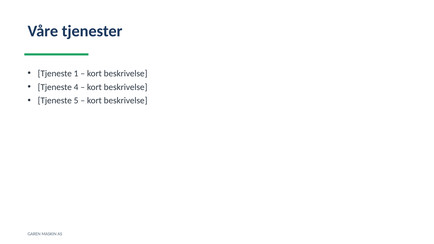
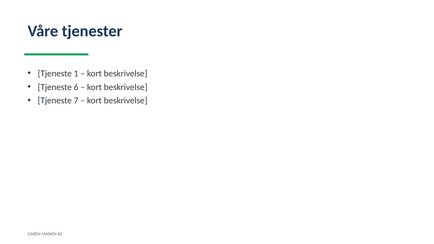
4: 4 -> 6
5: 5 -> 7
